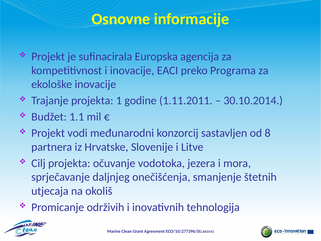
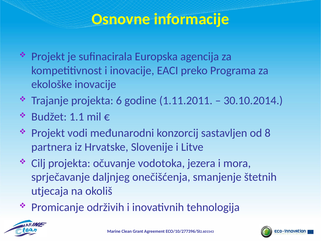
1: 1 -> 6
